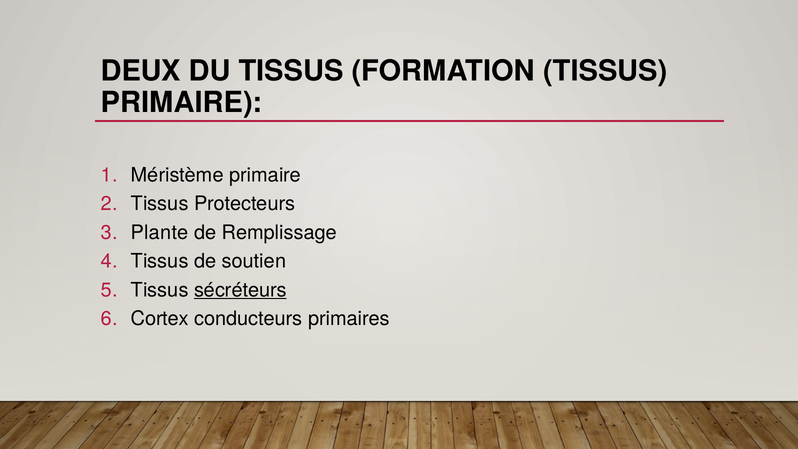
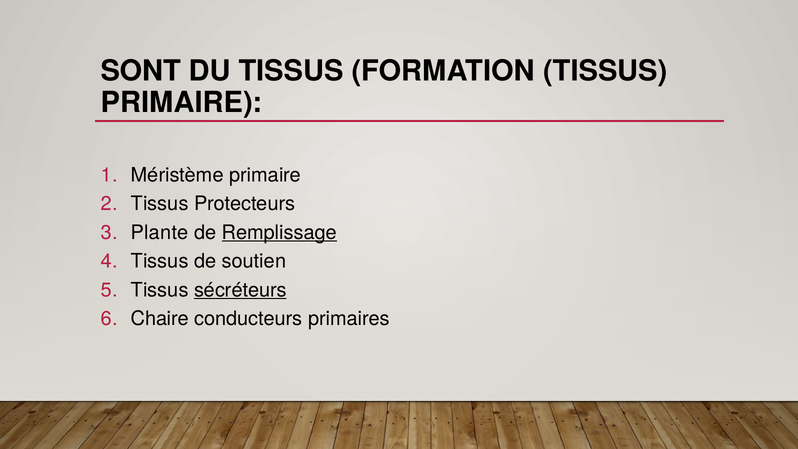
DEUX: DEUX -> SONT
Remplissage underline: none -> present
Cortex: Cortex -> Chaire
